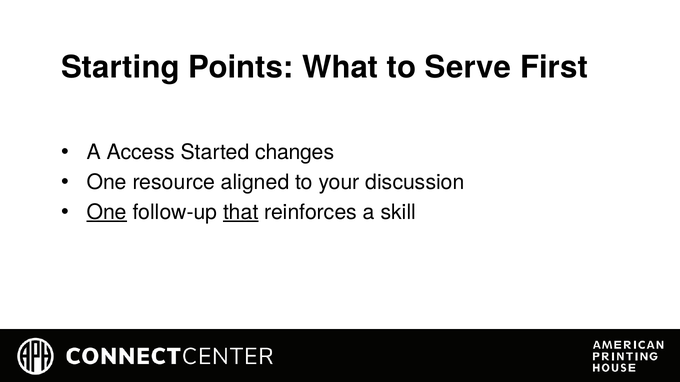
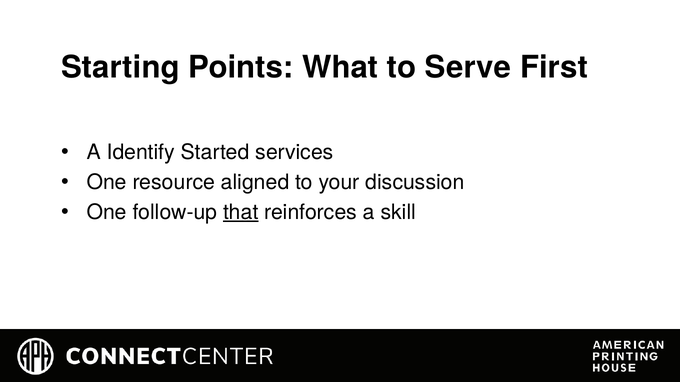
Access: Access -> Identify
changes: changes -> services
One at (107, 212) underline: present -> none
